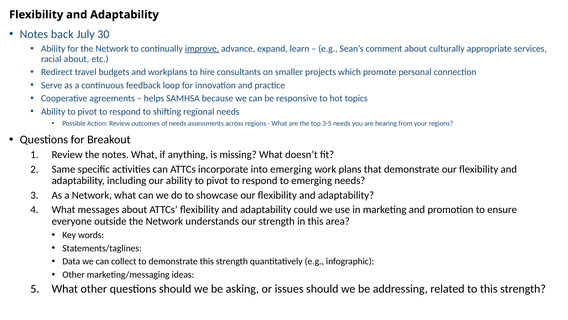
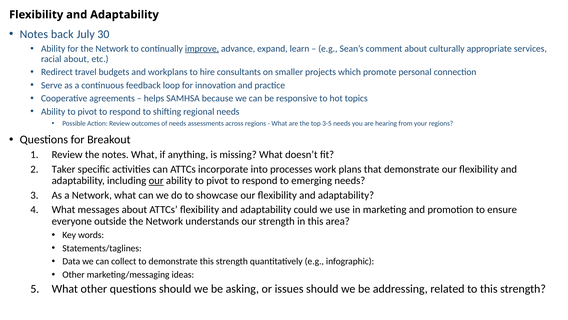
Same: Same -> Taker
into emerging: emerging -> processes
our at (156, 181) underline: none -> present
